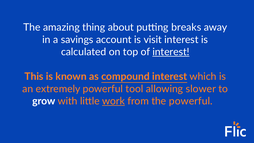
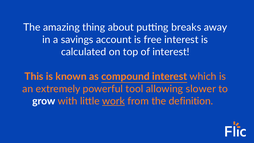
visit: visit -> free
interest at (171, 52) underline: present -> none
the powerful: powerful -> definition
